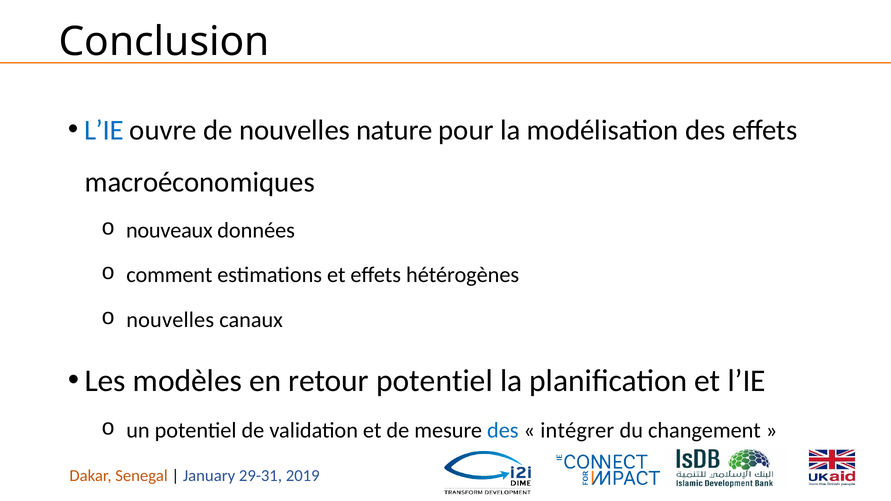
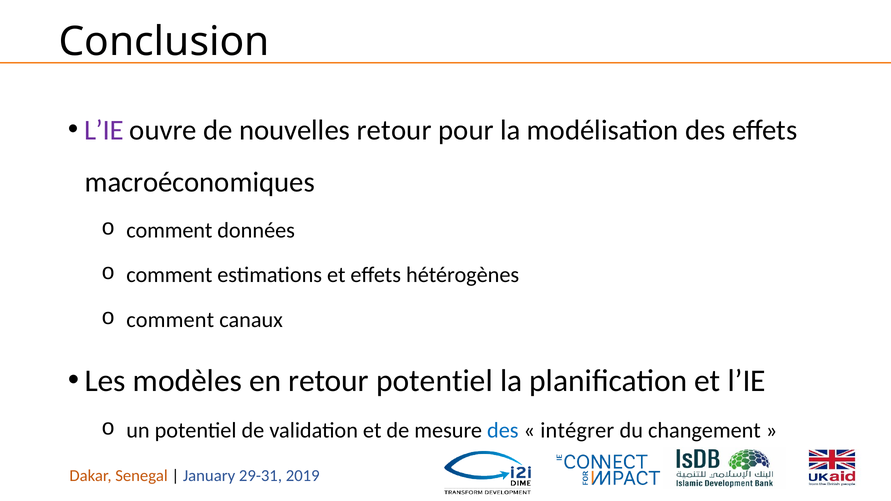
L’IE at (104, 130) colour: blue -> purple
nouvelles nature: nature -> retour
nouveaux at (169, 230): nouveaux -> comment
nouvelles at (170, 320): nouvelles -> comment
